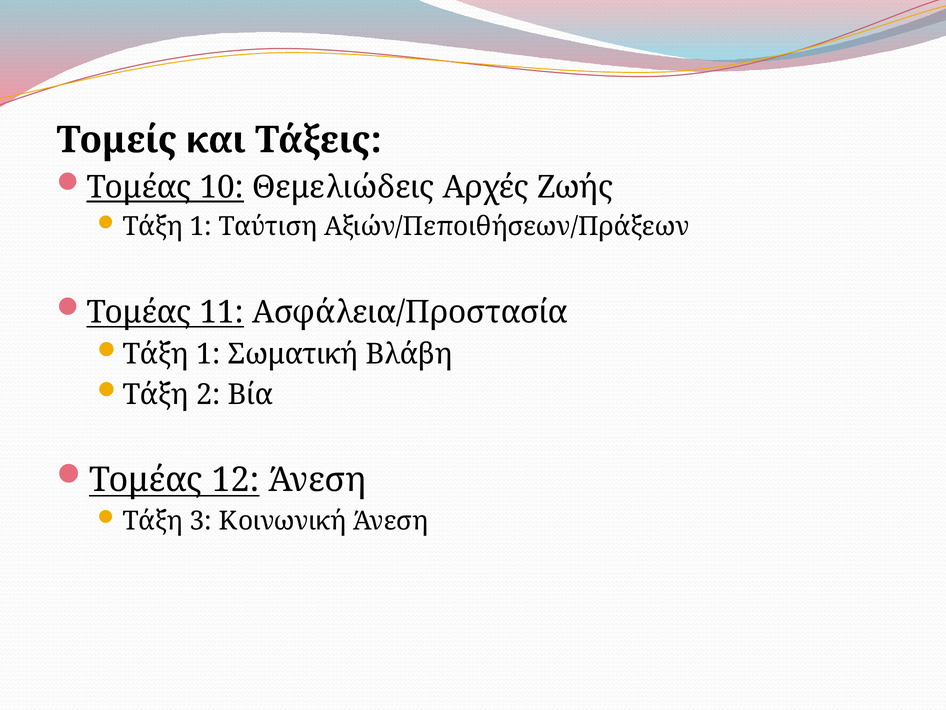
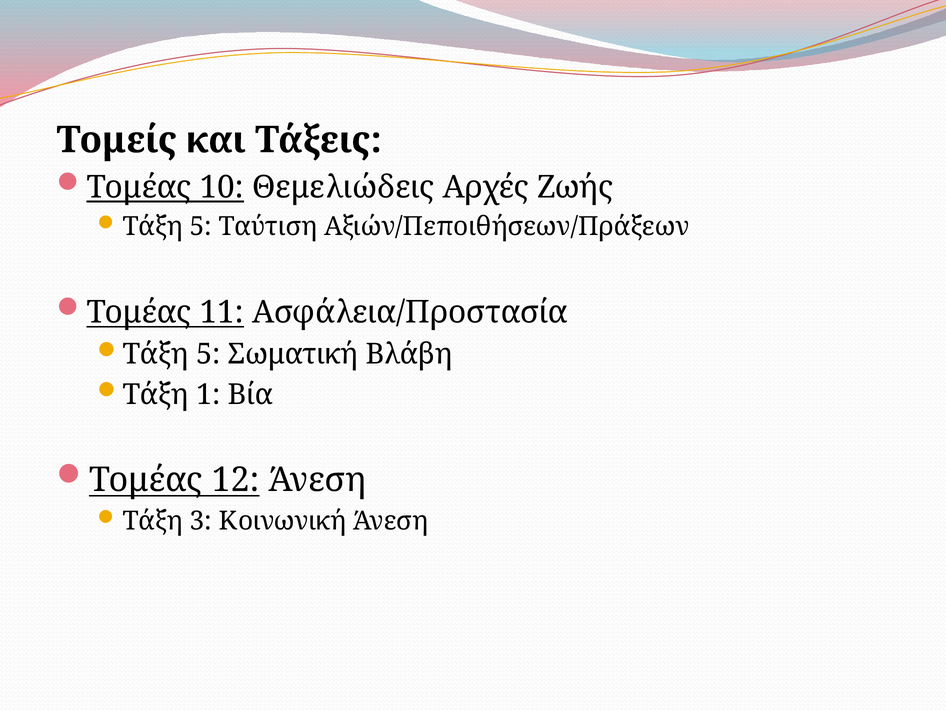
1 at (201, 227): 1 -> 5
1 at (208, 354): 1 -> 5
2: 2 -> 1
